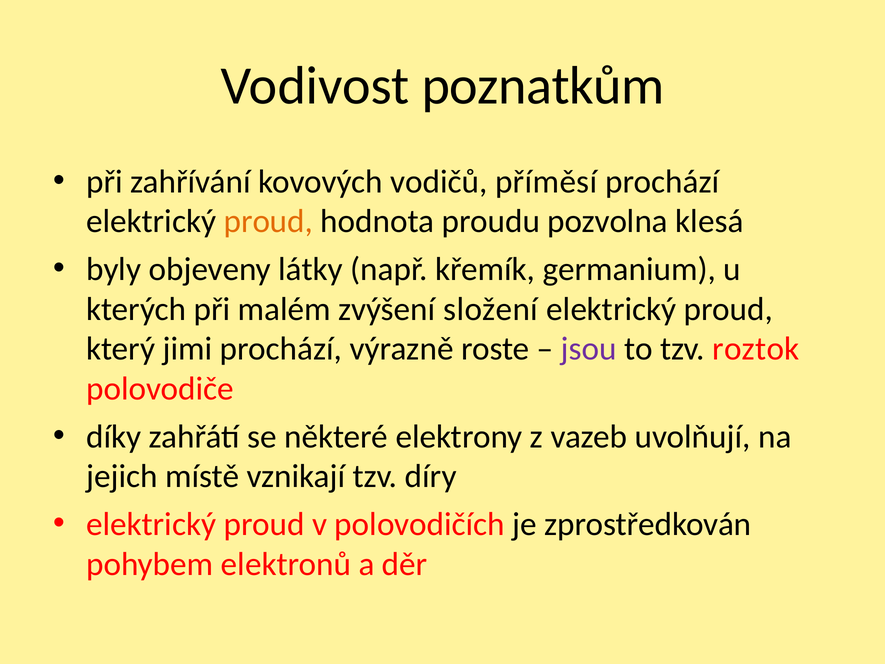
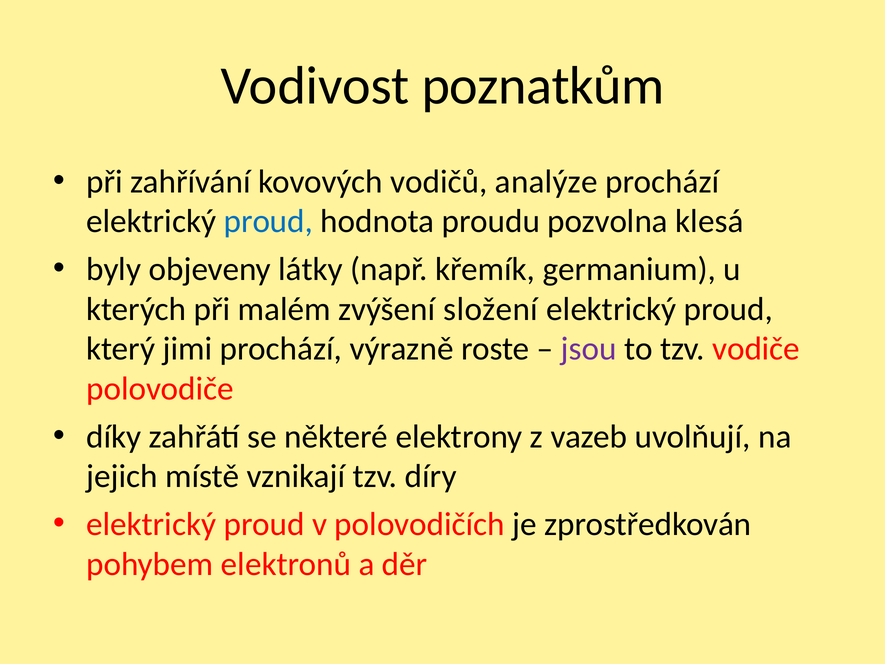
příměsí: příměsí -> analýze
proud at (268, 221) colour: orange -> blue
roztok: roztok -> vodiče
